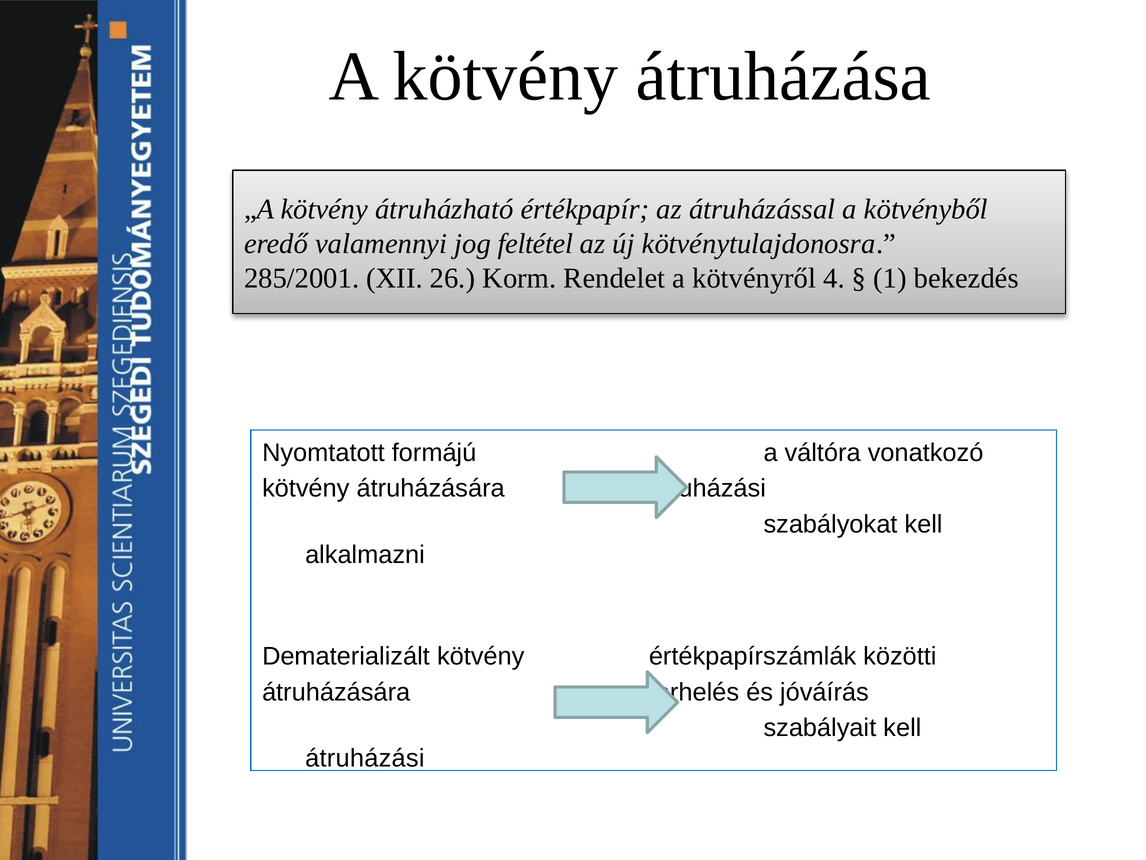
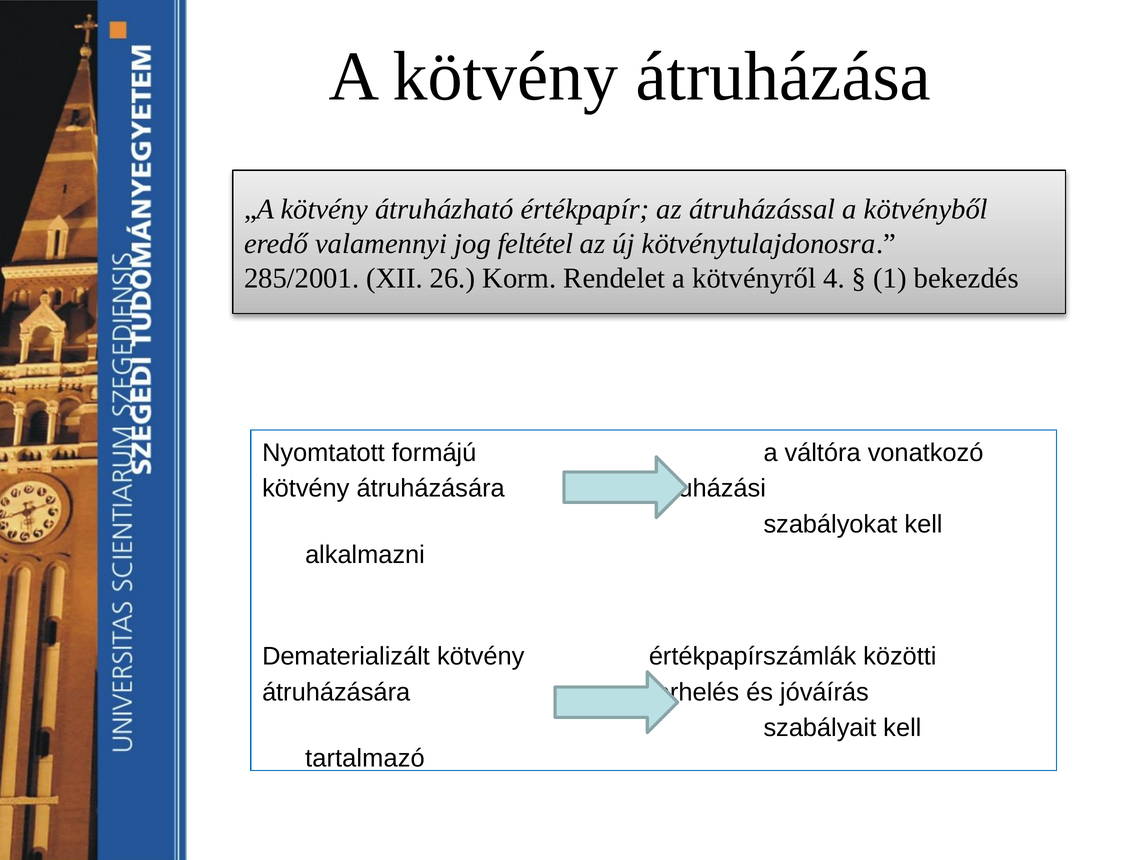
átruházási at (365, 758): átruházási -> tartalmazó
